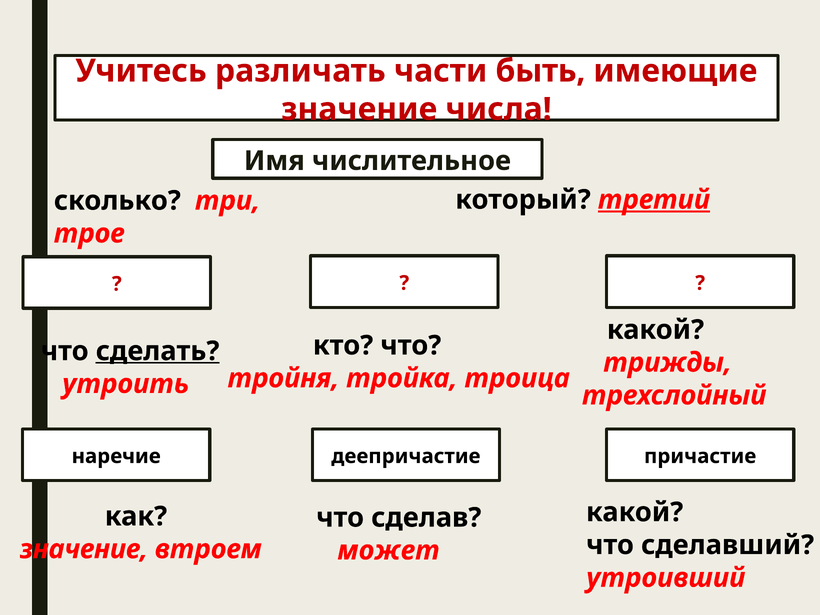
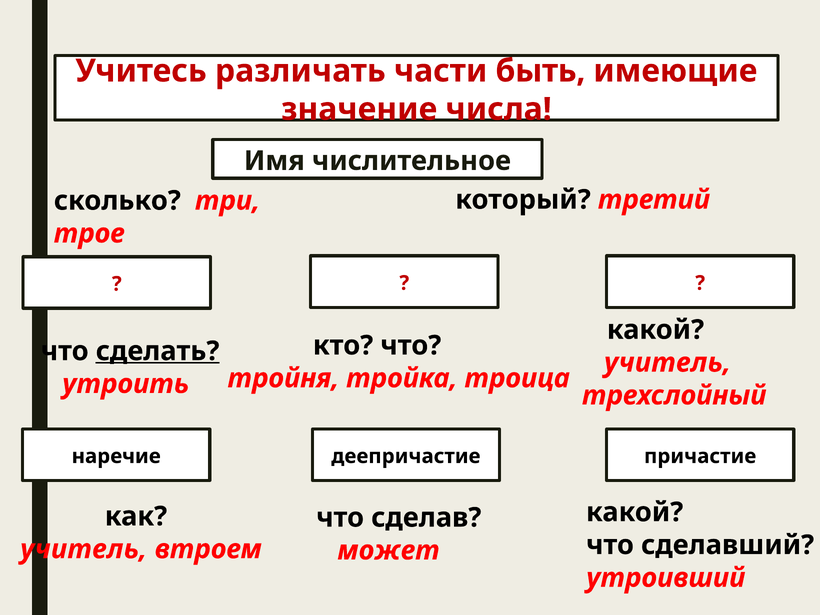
третий underline: present -> none
трижды at (667, 363): трижды -> учитель
значение at (84, 549): значение -> учитель
